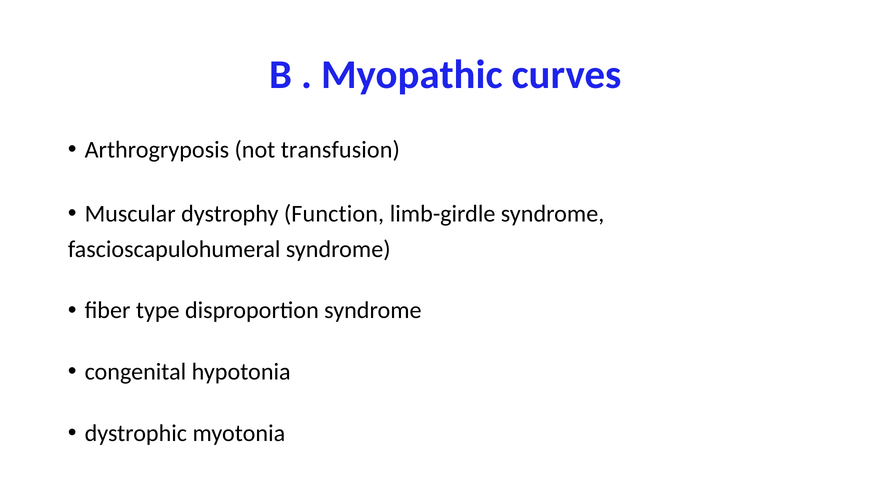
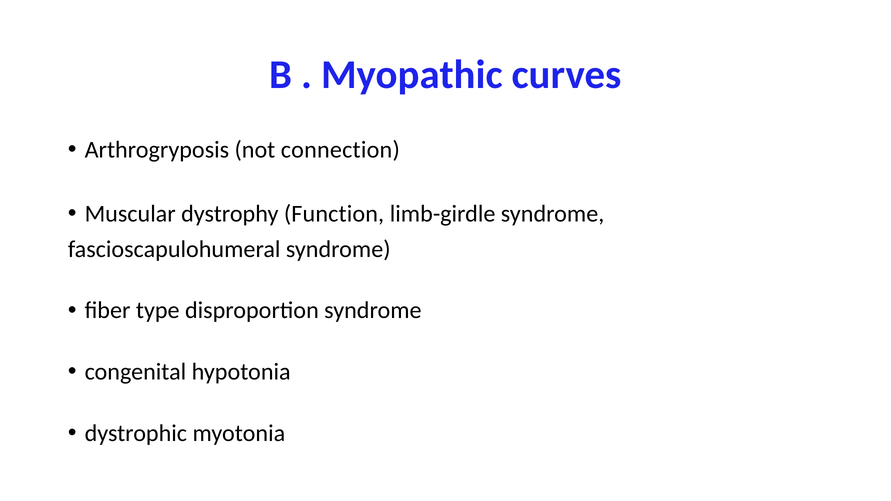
transfusion: transfusion -> connection
